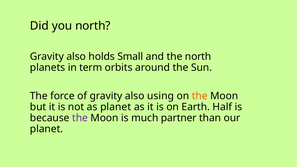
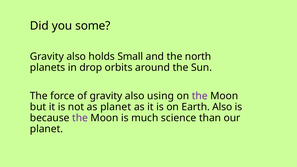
you north: north -> some
term: term -> drop
the at (200, 96) colour: orange -> purple
Earth Half: Half -> Also
partner: partner -> science
